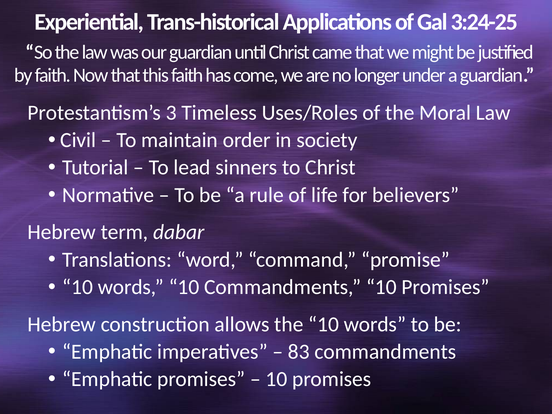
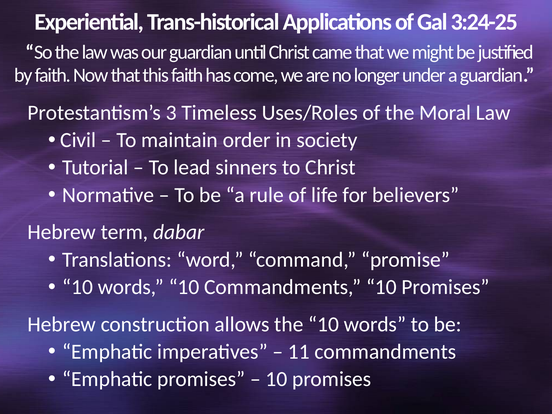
83: 83 -> 11
